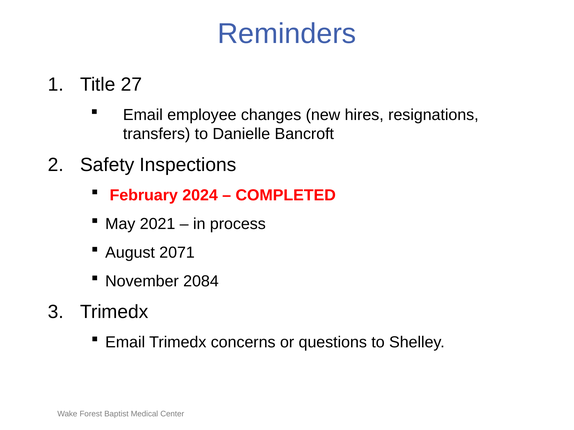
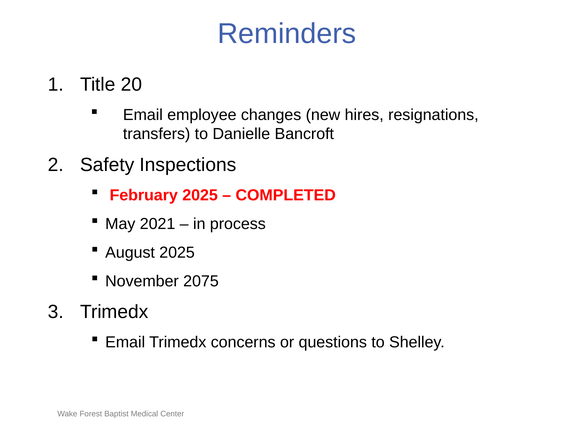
27: 27 -> 20
February 2024: 2024 -> 2025
August 2071: 2071 -> 2025
2084: 2084 -> 2075
